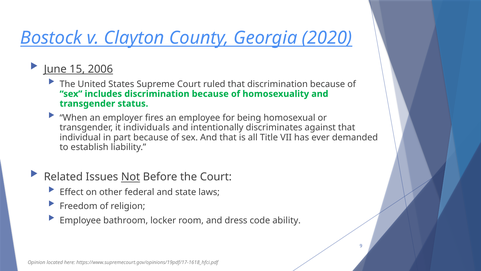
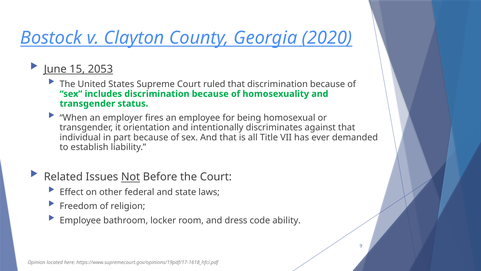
2006: 2006 -> 2053
individuals: individuals -> orientation
